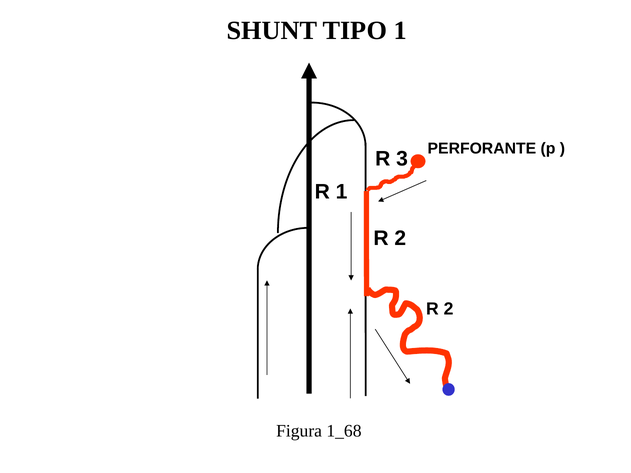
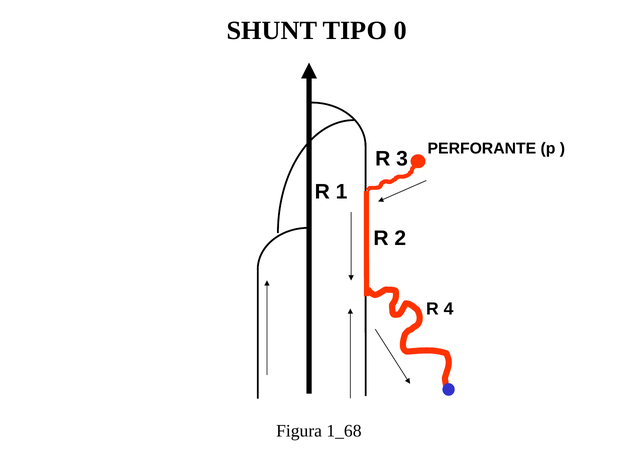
TIPO 1: 1 -> 0
2 at (449, 309): 2 -> 4
